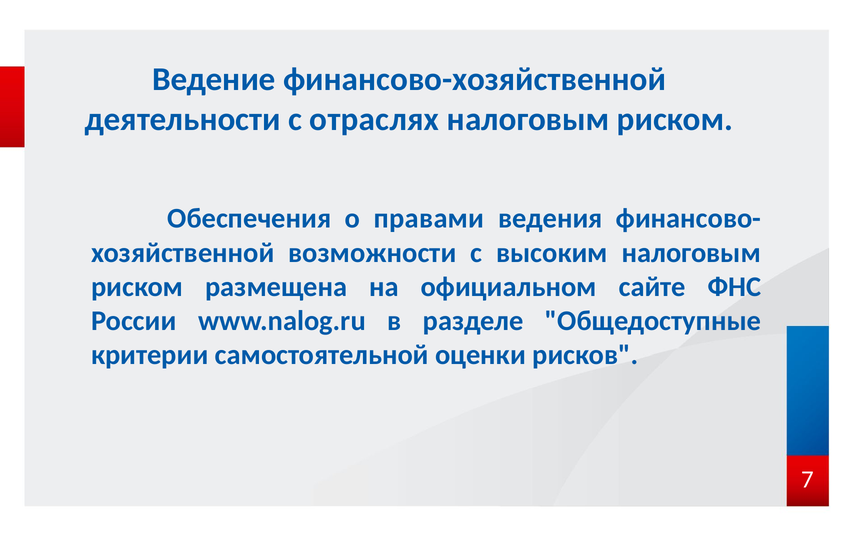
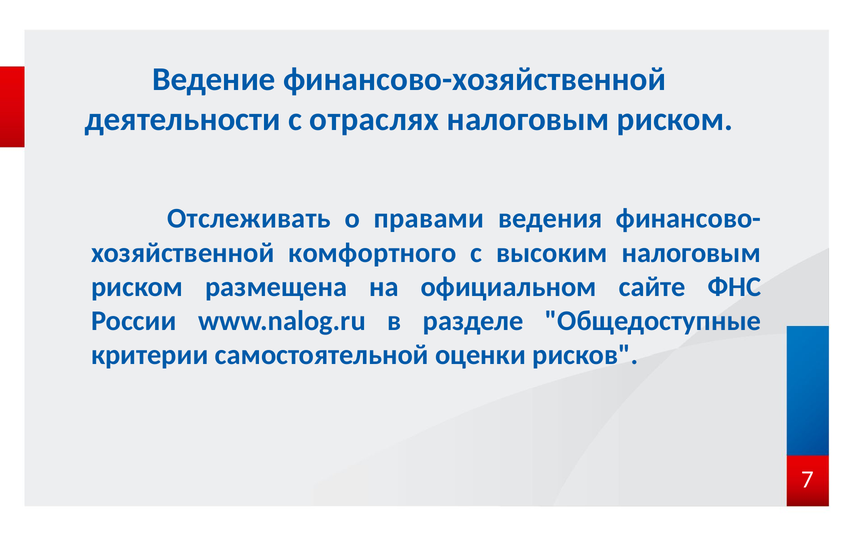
Обеспечения: Обеспечения -> Отслеживать
возможности: возможности -> комфортного
